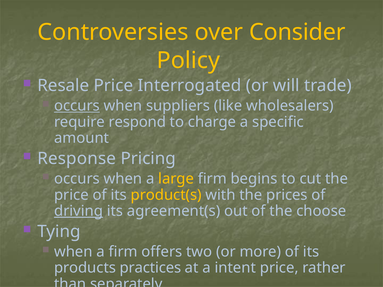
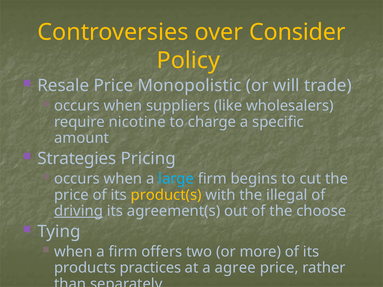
Interrogated: Interrogated -> Monopolistic
occurs at (77, 106) underline: present -> none
respond: respond -> nicotine
Response: Response -> Strategies
large colour: yellow -> light blue
prices: prices -> illegal
intent: intent -> agree
